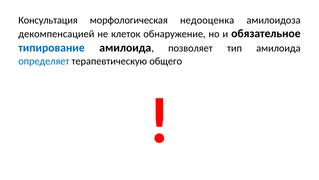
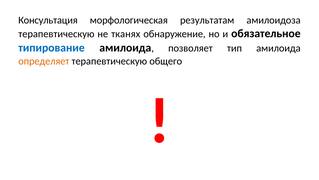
недооценка: недооценка -> результатам
декомпенсацией at (56, 34): декомпенсацией -> терапевтическую
клеток: клеток -> тканях
определяет colour: blue -> orange
